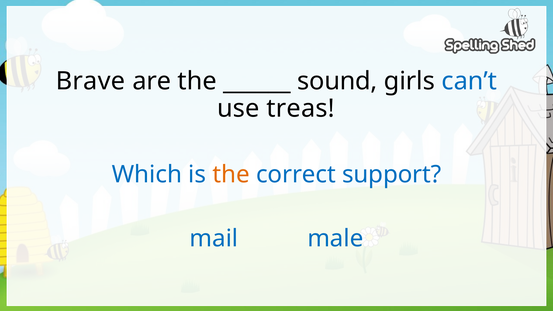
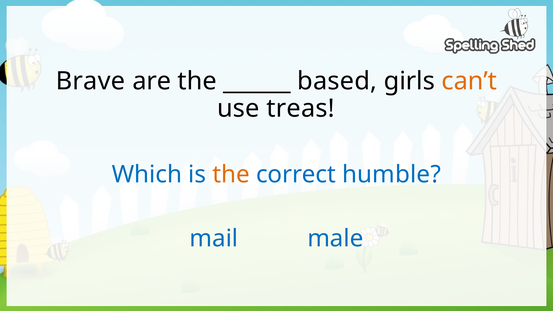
sound: sound -> based
can’t colour: blue -> orange
support: support -> humble
